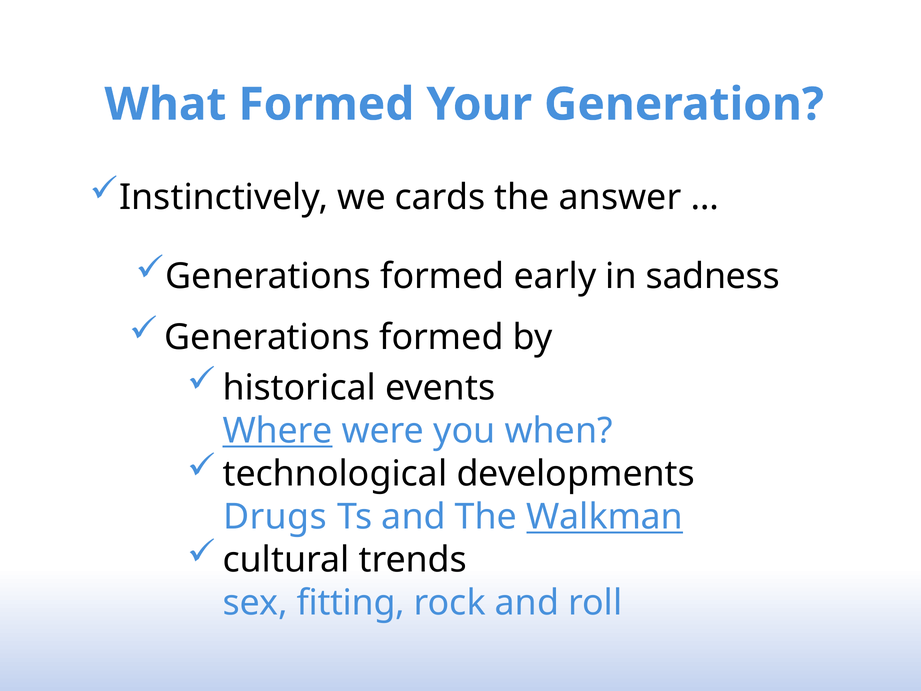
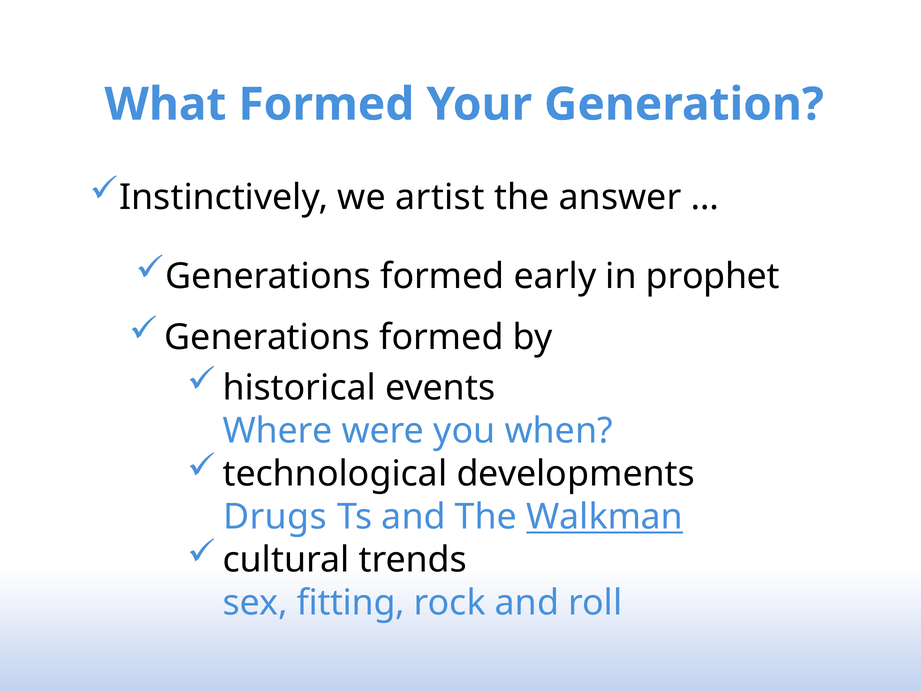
cards: cards -> artist
sadness: sadness -> prophet
Where underline: present -> none
